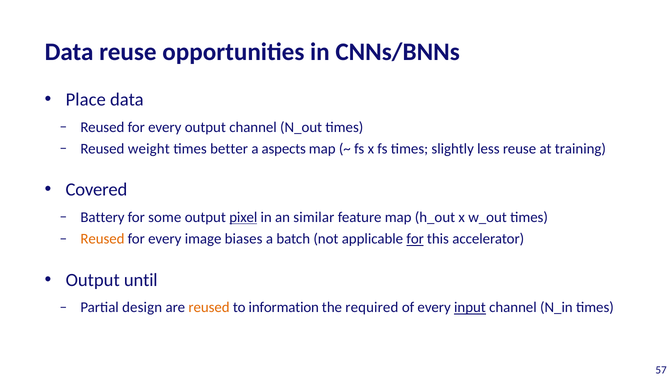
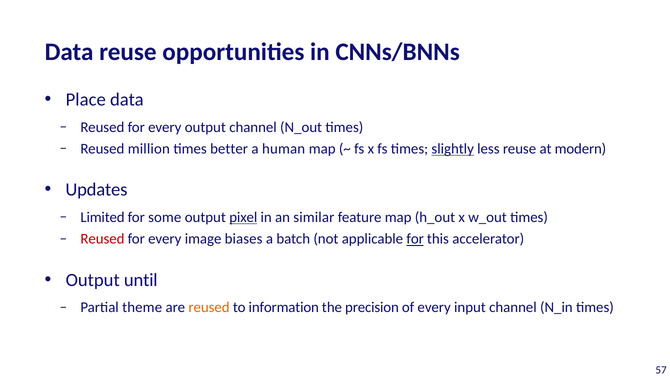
weight: weight -> million
aspects: aspects -> human
slightly underline: none -> present
training: training -> modern
Covered: Covered -> Updates
Battery: Battery -> Limited
Reused at (102, 239) colour: orange -> red
design: design -> theme
required: required -> precision
input underline: present -> none
